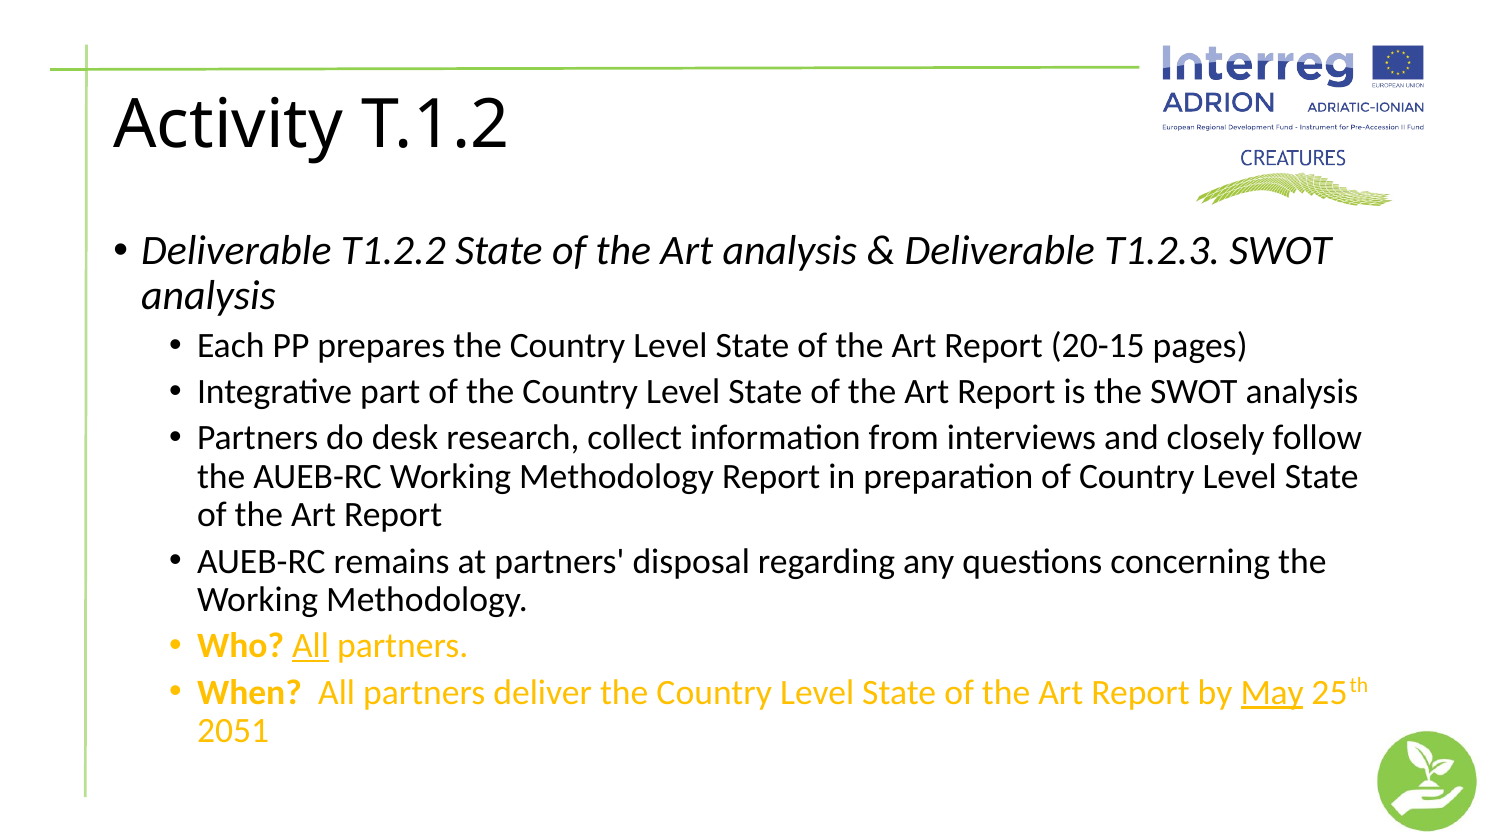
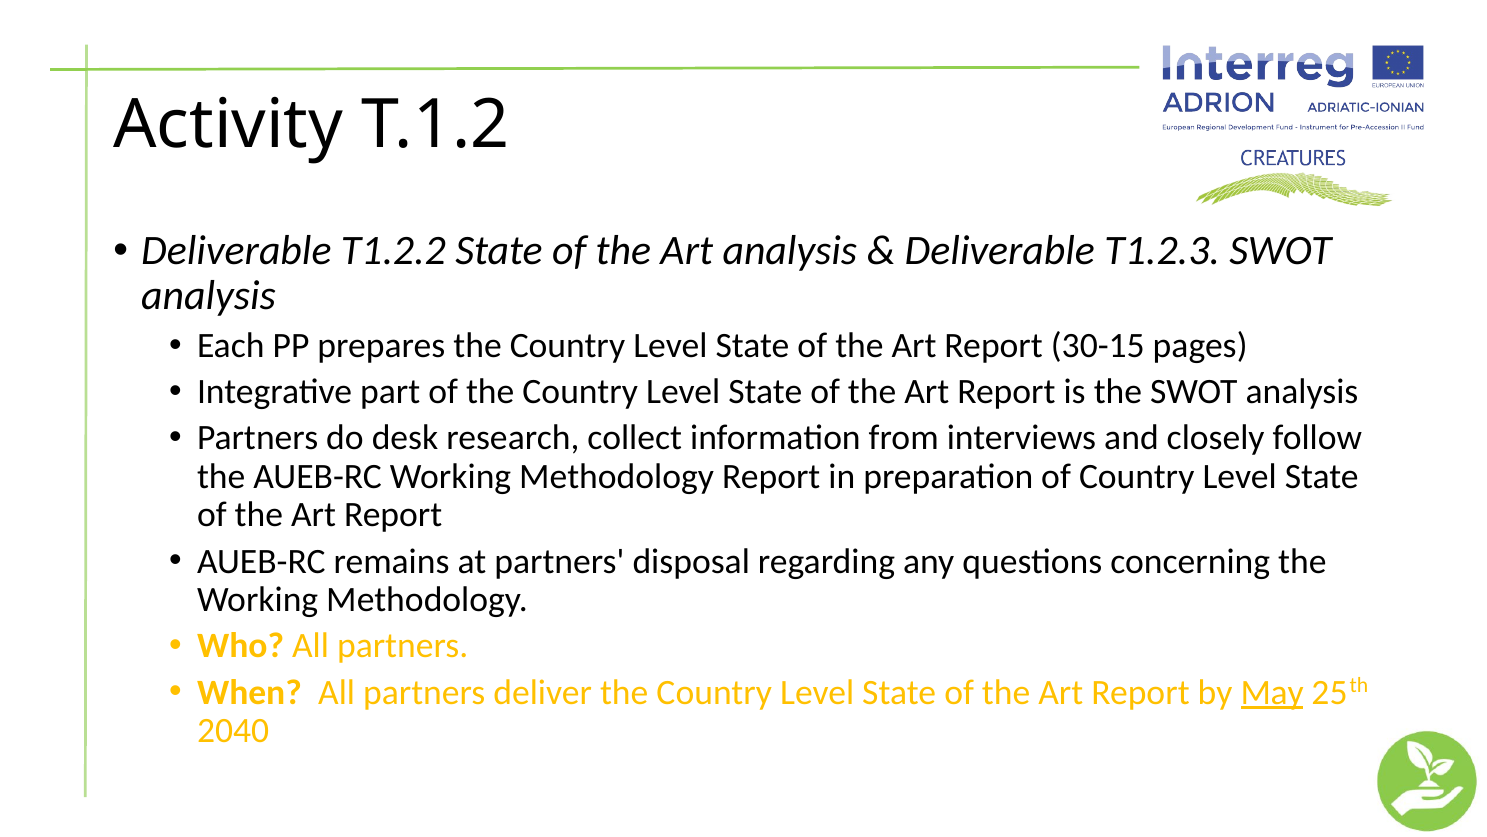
20-15: 20-15 -> 30-15
All at (311, 646) underline: present -> none
2051: 2051 -> 2040
